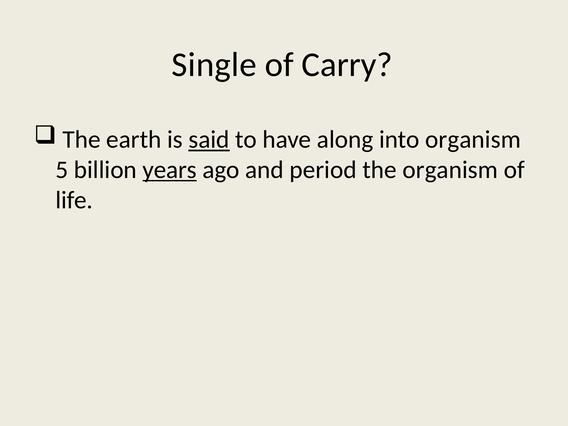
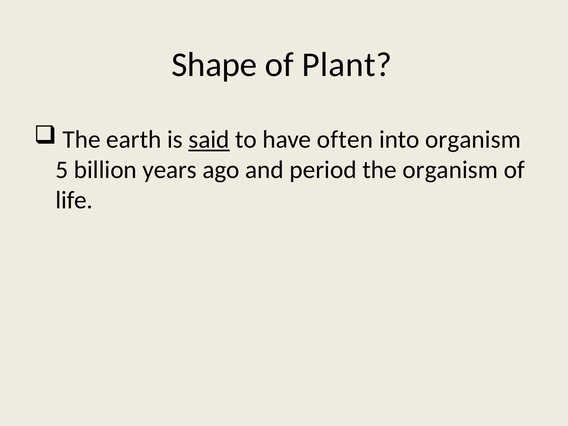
Single: Single -> Shape
Carry: Carry -> Plant
along: along -> often
years underline: present -> none
